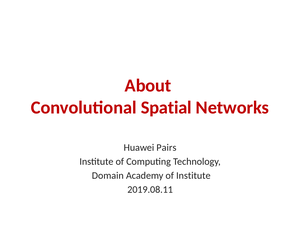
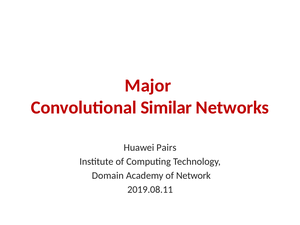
About: About -> Major
Spatial: Spatial -> Similar
of Institute: Institute -> Network
